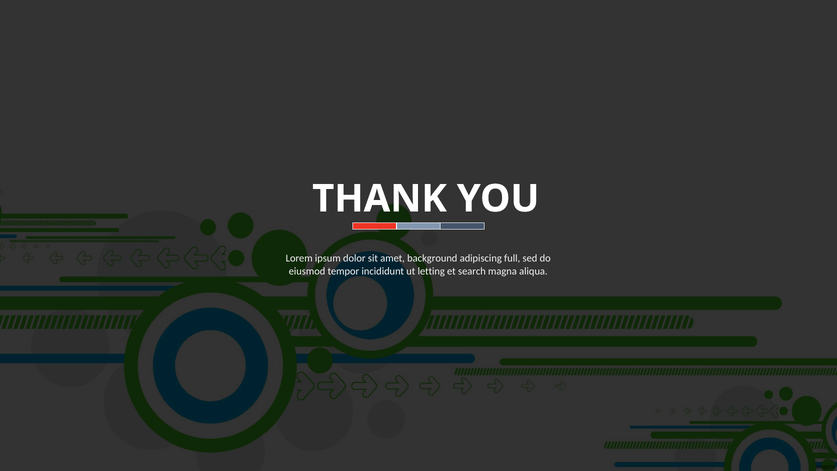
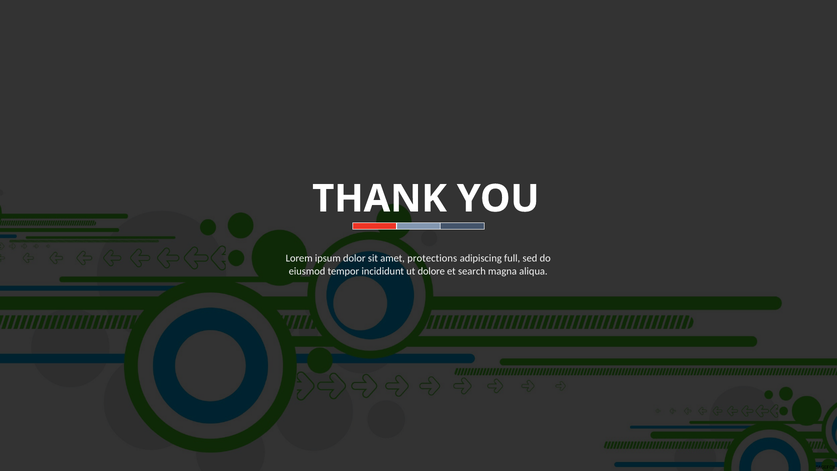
background: background -> protections
letting: letting -> dolore
